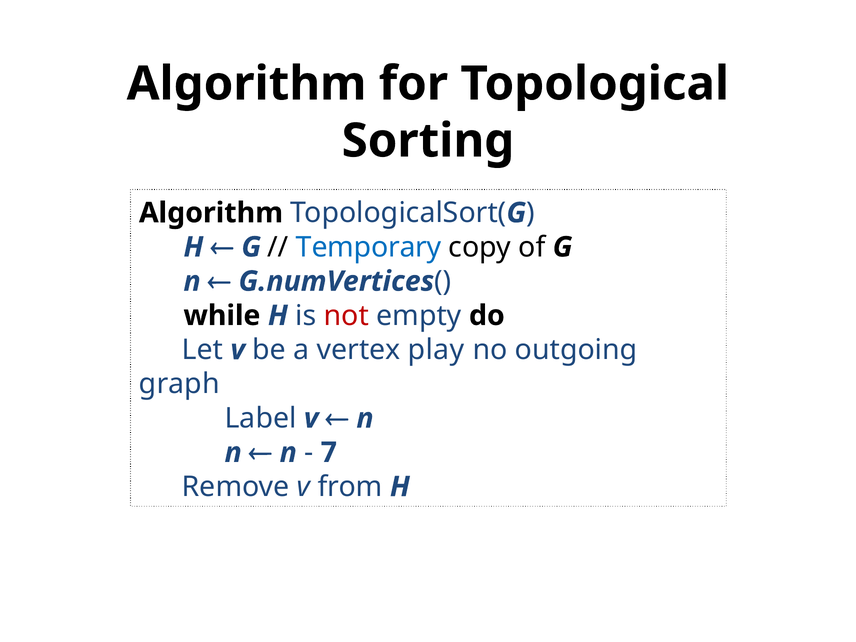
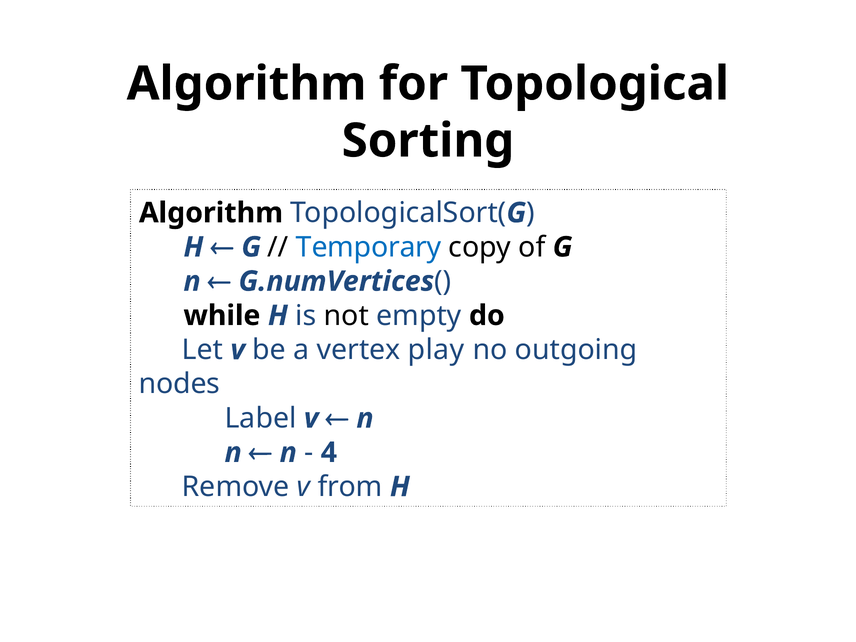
not colour: red -> black
graph: graph -> nodes
7: 7 -> 4
